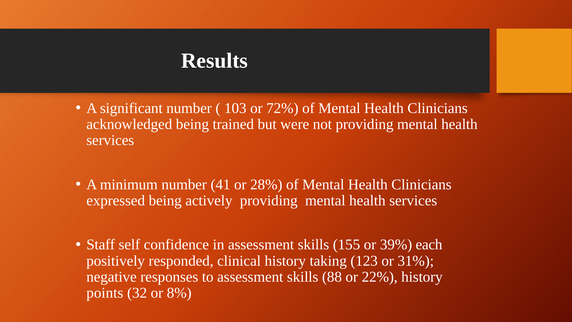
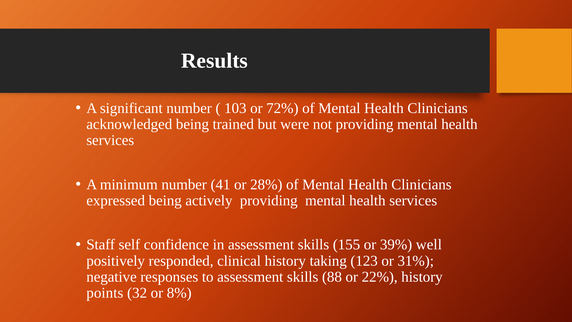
each: each -> well
